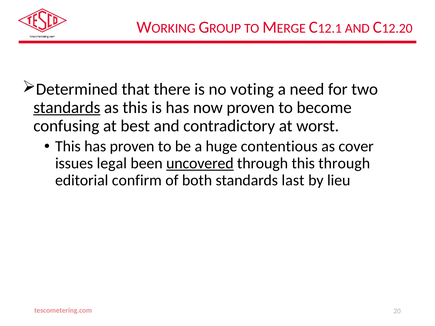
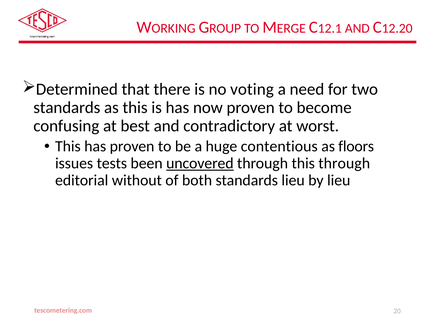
standards at (67, 108) underline: present -> none
cover: cover -> floors
legal: legal -> tests
confirm: confirm -> without
standards last: last -> lieu
